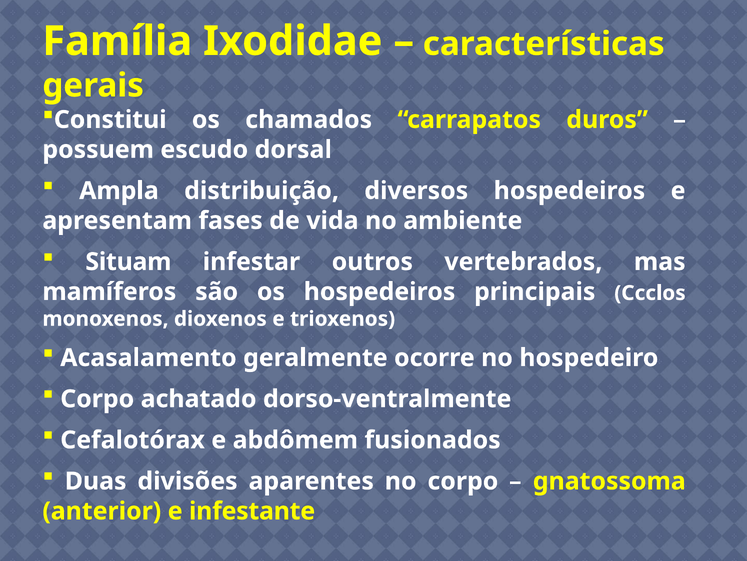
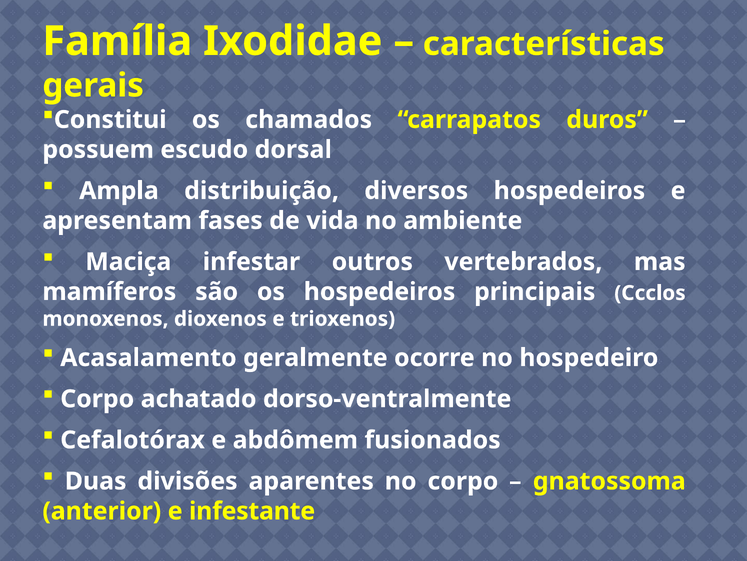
Situam: Situam -> Maciça
